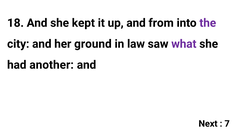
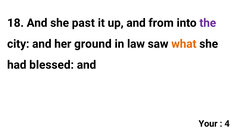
kept: kept -> past
what colour: purple -> orange
another: another -> blessed
Next: Next -> Your
7: 7 -> 4
